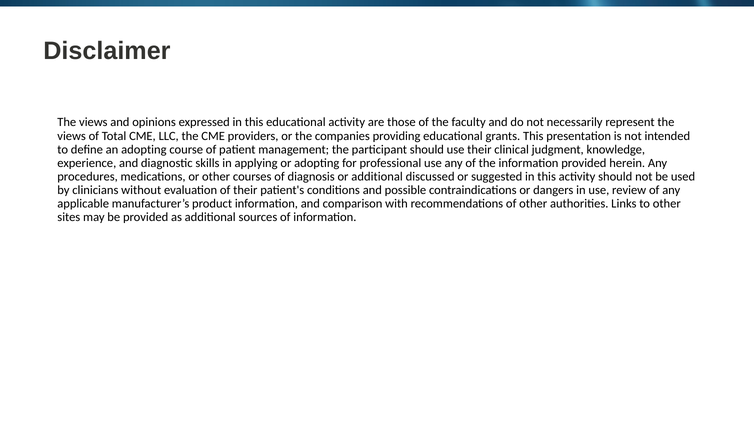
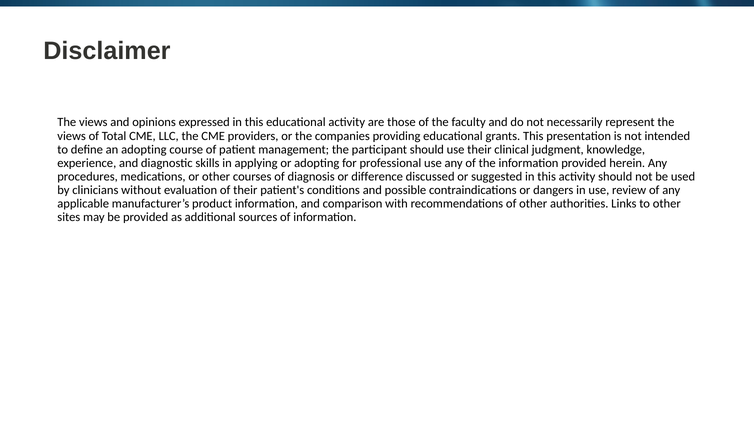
or additional: additional -> difference
